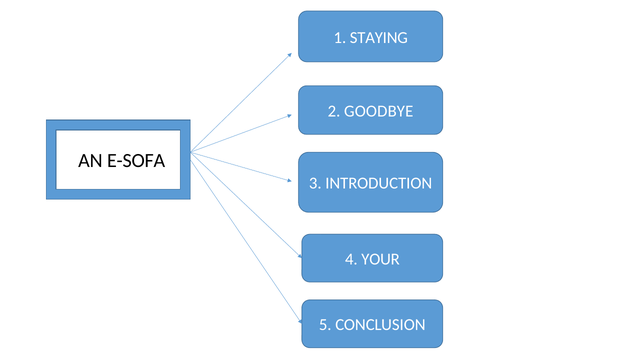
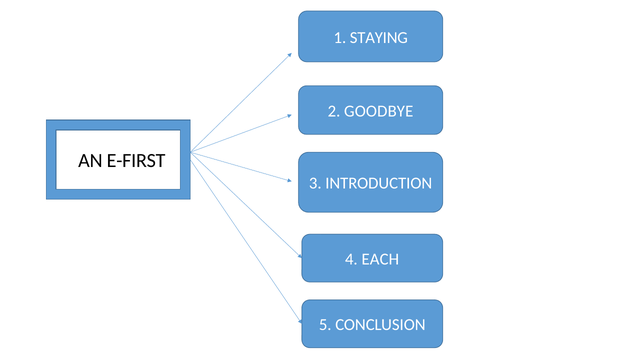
E-SOFA: E-SOFA -> E-FIRST
YOUR: YOUR -> EACH
